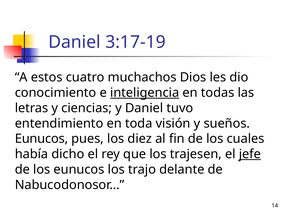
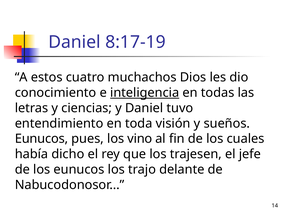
3:17-19: 3:17-19 -> 8:17-19
diez: diez -> vino
jefe underline: present -> none
